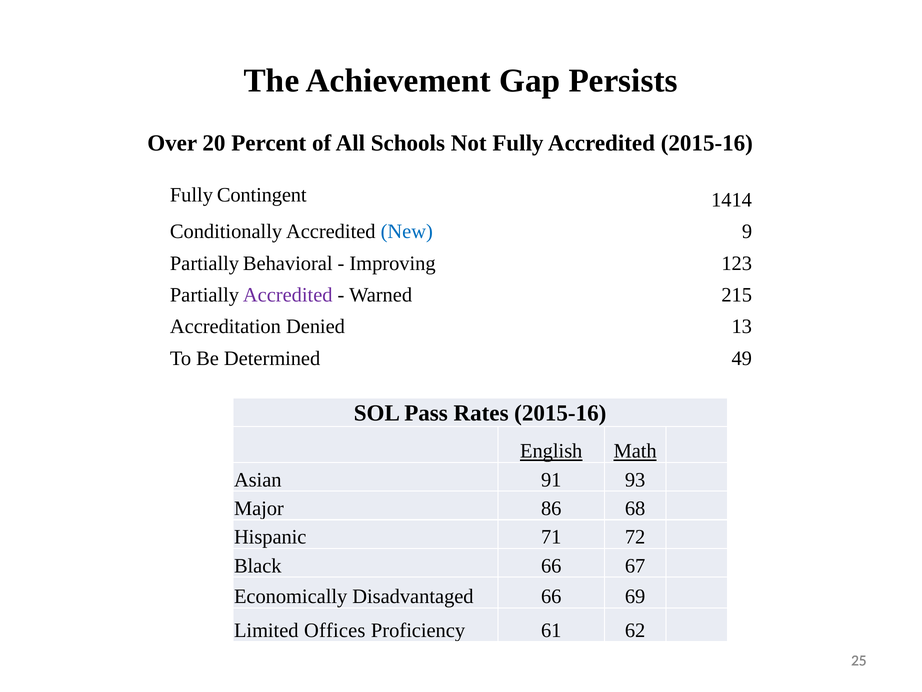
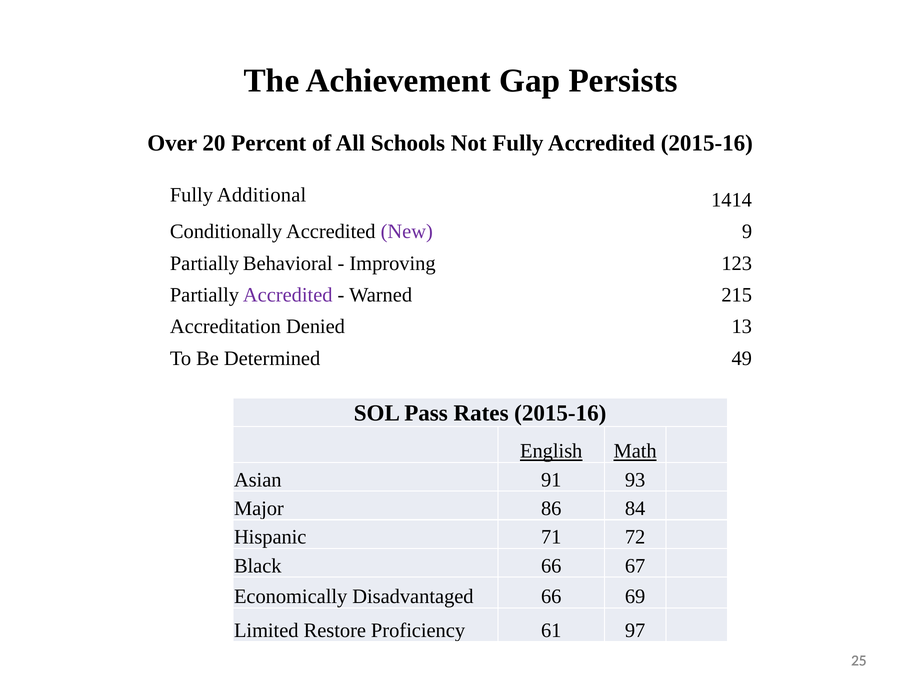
Contingent: Contingent -> Additional
New colour: blue -> purple
68: 68 -> 84
Offices: Offices -> Restore
62: 62 -> 97
